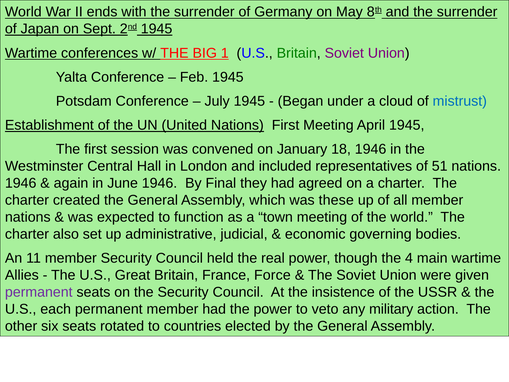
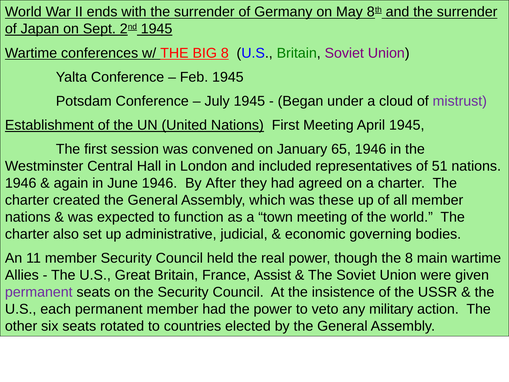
BIG 1: 1 -> 8
mistrust colour: blue -> purple
18: 18 -> 65
Final: Final -> After
the 4: 4 -> 8
Force: Force -> Assist
